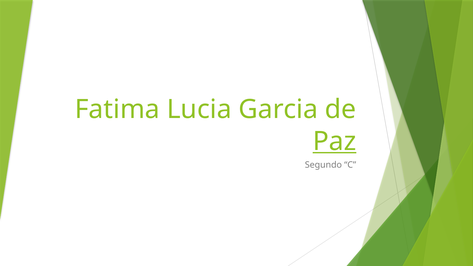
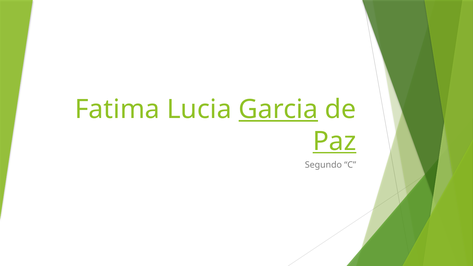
Garcia underline: none -> present
